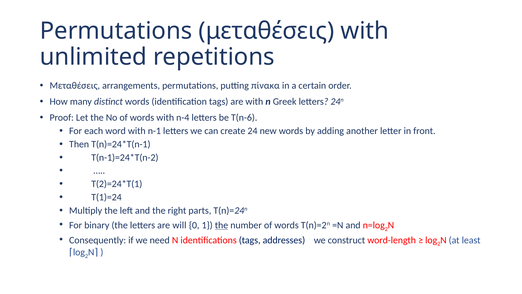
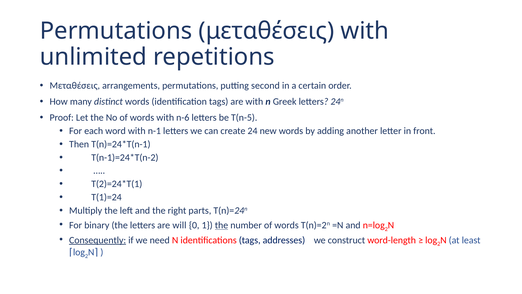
πίνακα: πίνακα -> second
n-4: n-4 -> n-6
T(n-6: T(n-6 -> T(n-5
Consequently underline: none -> present
